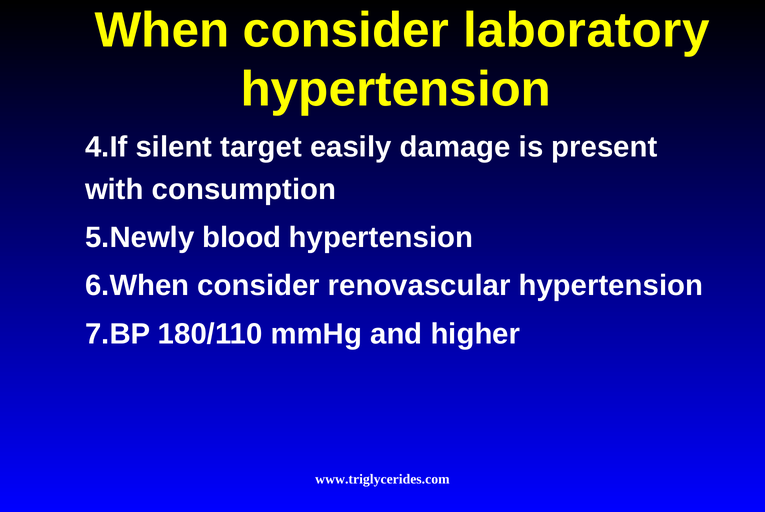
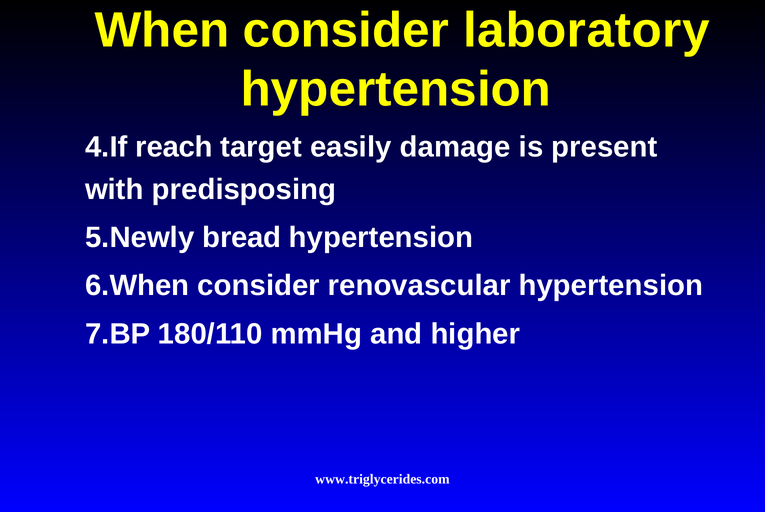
silent: silent -> reach
consumption: consumption -> predisposing
blood: blood -> bread
